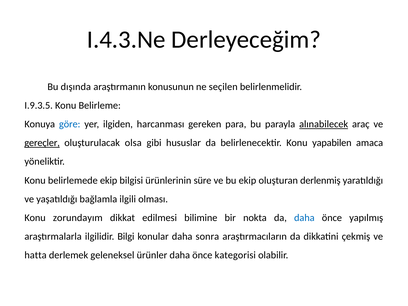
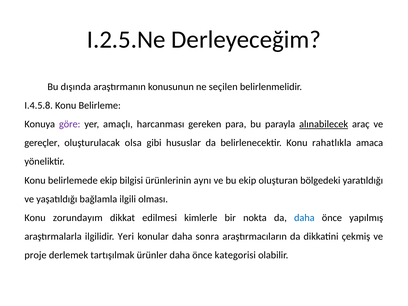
I.4.3.Ne: I.4.3.Ne -> I.2.5.Ne
I.9.3.5: I.9.3.5 -> I.4.5.8
göre colour: blue -> purple
ilgiden: ilgiden -> amaçlı
gereçler underline: present -> none
yapabilen: yapabilen -> rahatlıkla
süre: süre -> aynı
derlenmiş: derlenmiş -> bölgedeki
bilimine: bilimine -> kimlerle
Bilgi: Bilgi -> Yeri
hatta: hatta -> proje
geleneksel: geleneksel -> tartışılmak
